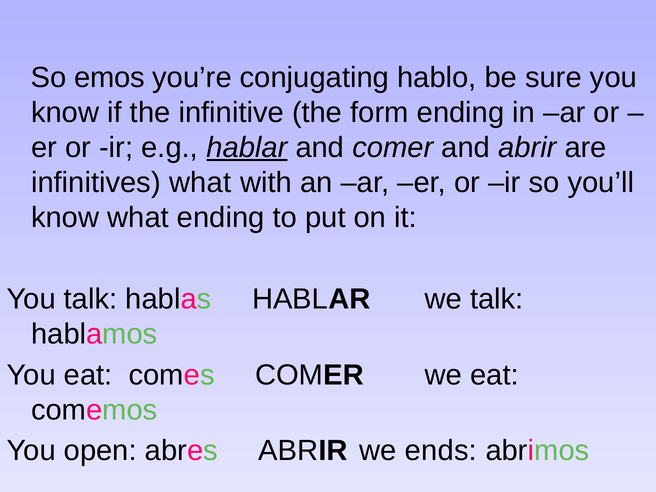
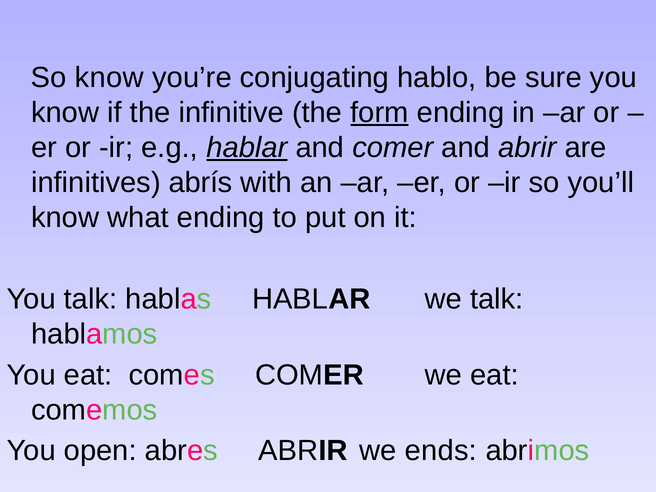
So emos: emos -> know
form underline: none -> present
infinitives what: what -> abrís
